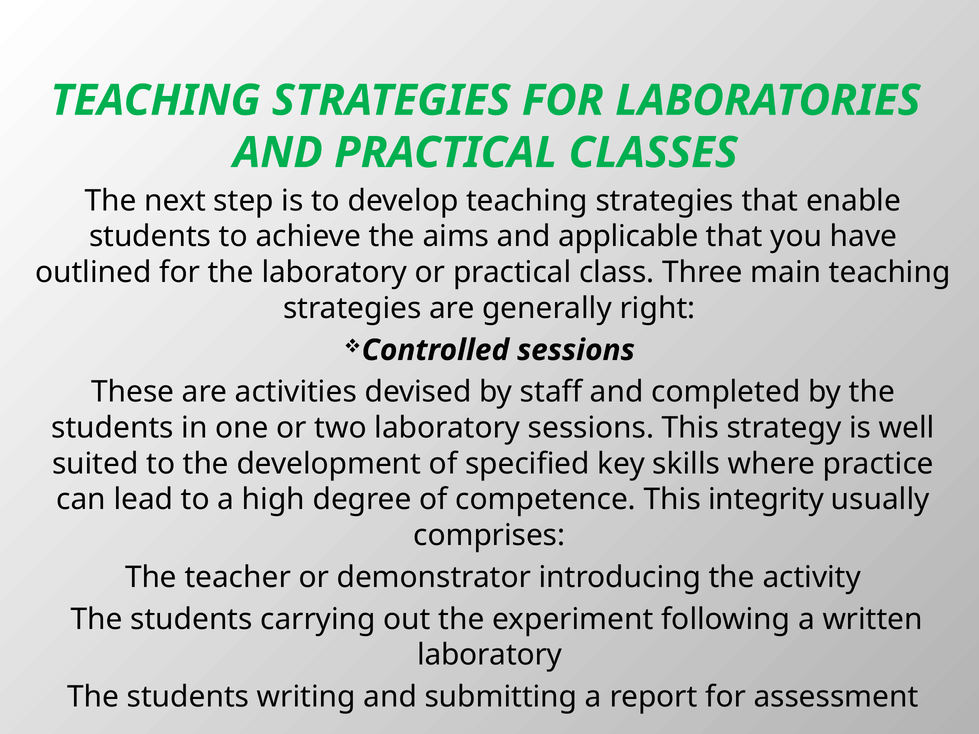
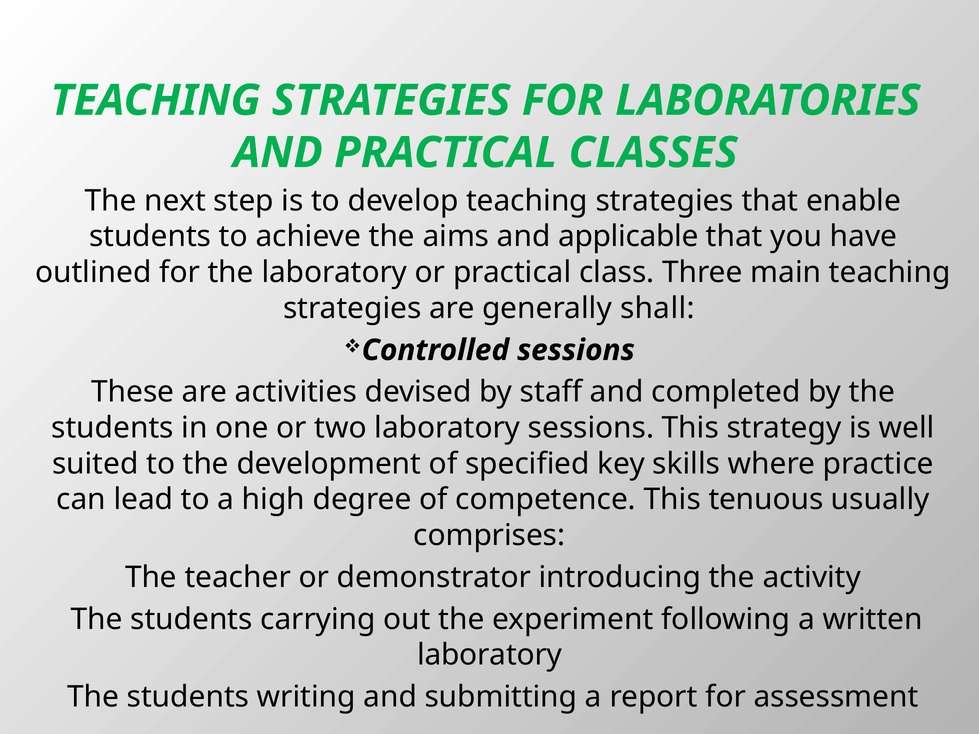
right: right -> shall
integrity: integrity -> tenuous
